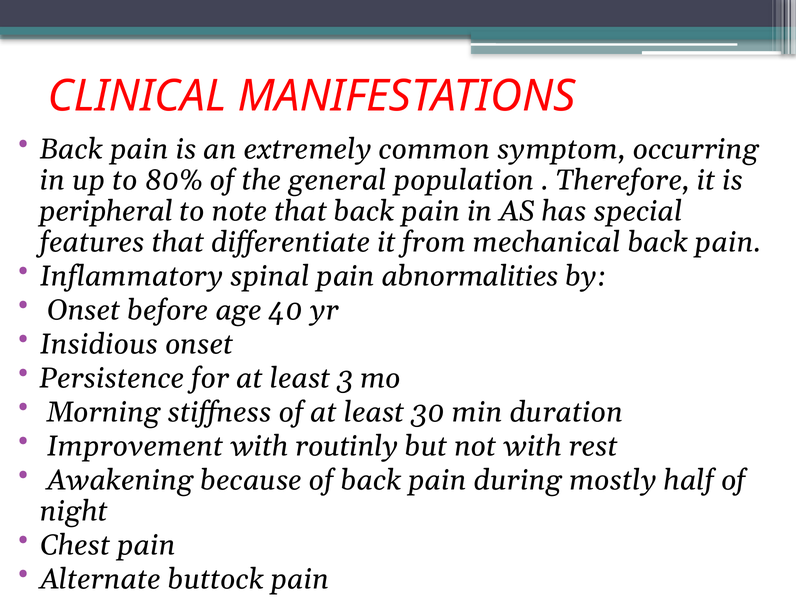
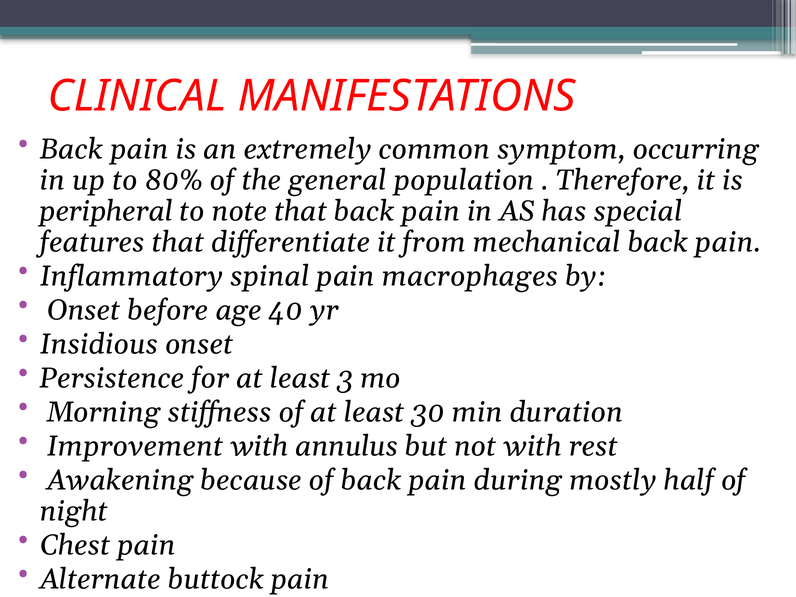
abnormalities: abnormalities -> macrophages
routinly: routinly -> annulus
